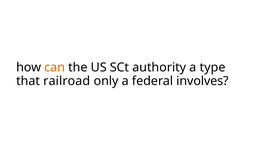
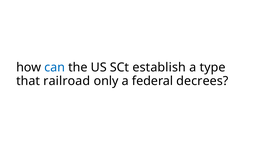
can colour: orange -> blue
authority: authority -> establish
involves: involves -> decrees
